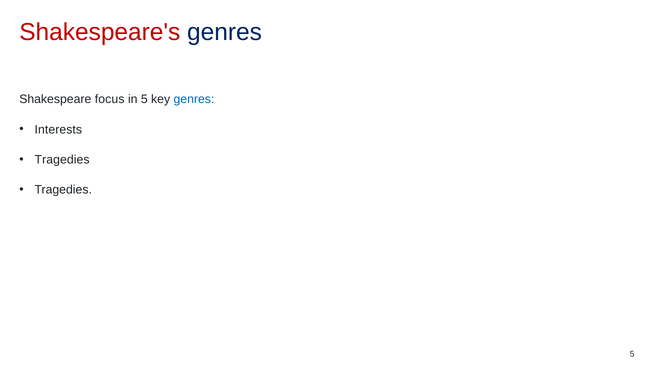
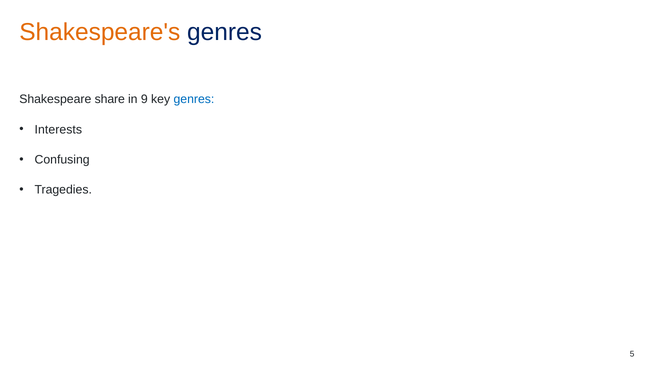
Shakespeare's colour: red -> orange
focus: focus -> share
in 5: 5 -> 9
Tragedies at (62, 160): Tragedies -> Confusing
